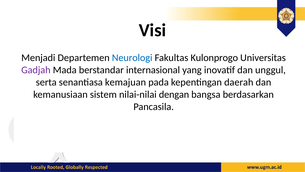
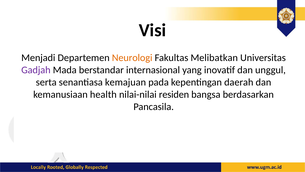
Neurologi colour: blue -> orange
Kulonprogo: Kulonprogo -> Melibatkan
sistem: sistem -> health
dengan: dengan -> residen
